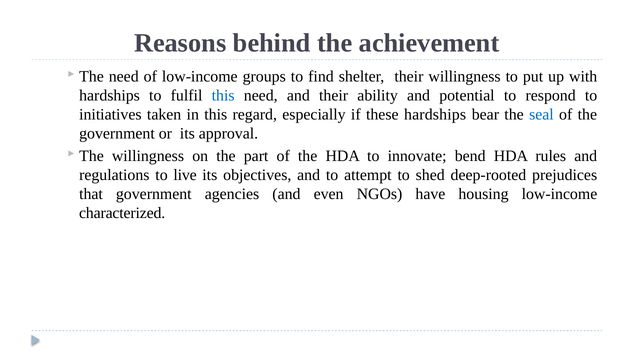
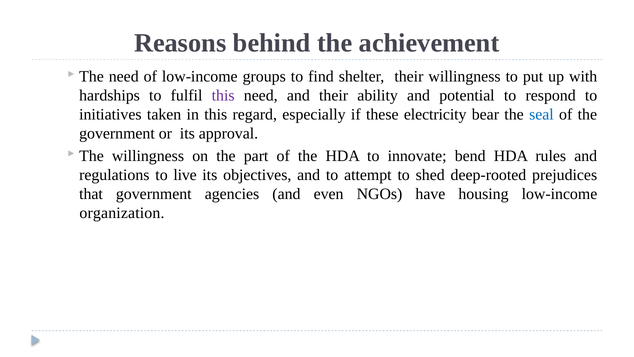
this at (223, 95) colour: blue -> purple
these hardships: hardships -> electricity
characterized: characterized -> organization
